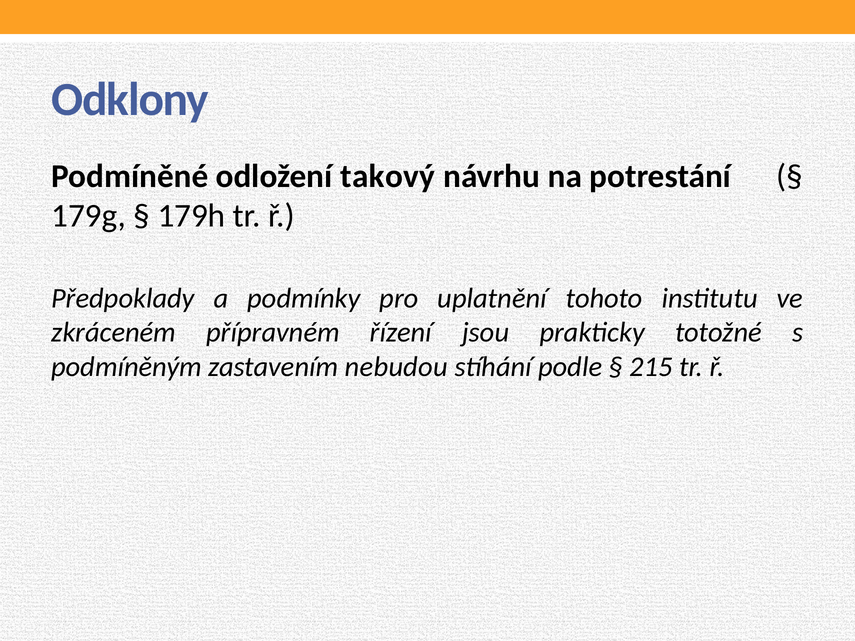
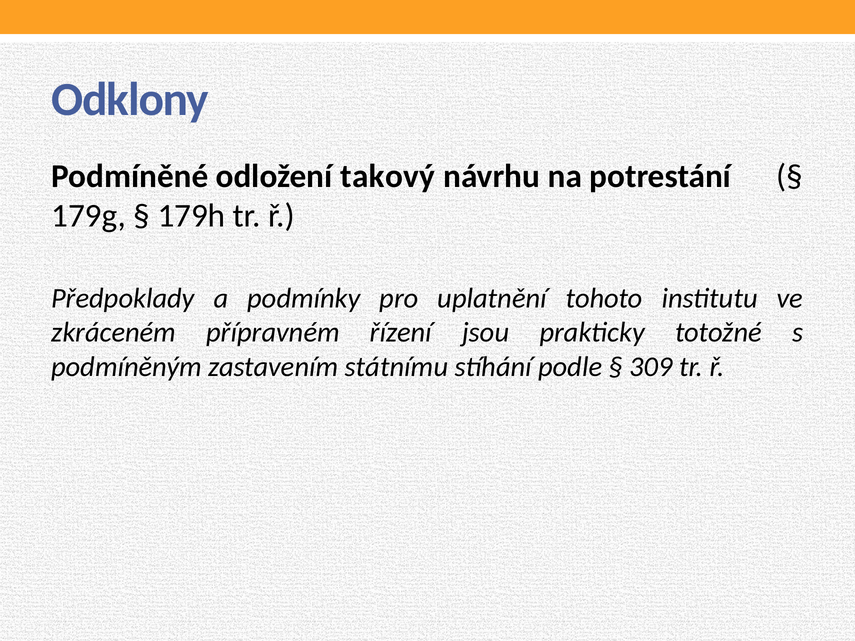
nebudou: nebudou -> státnímu
215: 215 -> 309
